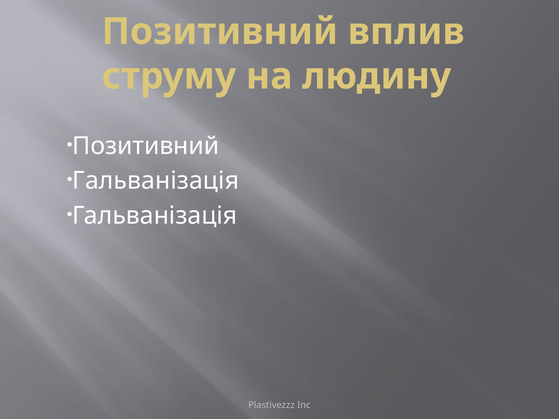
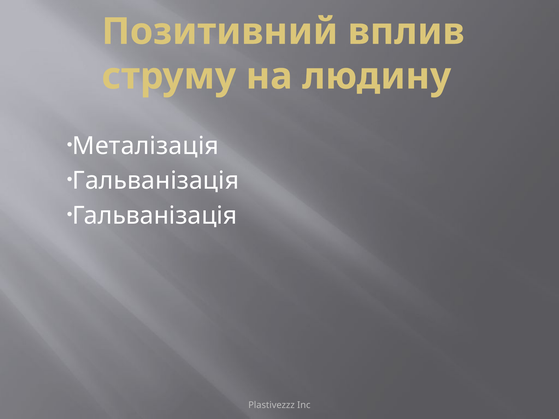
Позитивний at (146, 146): Позитивний -> Металізація
